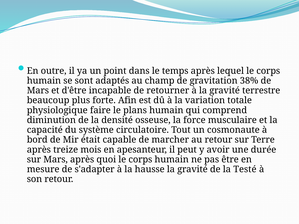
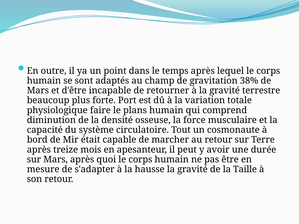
Afin: Afin -> Port
Testé: Testé -> Taille
